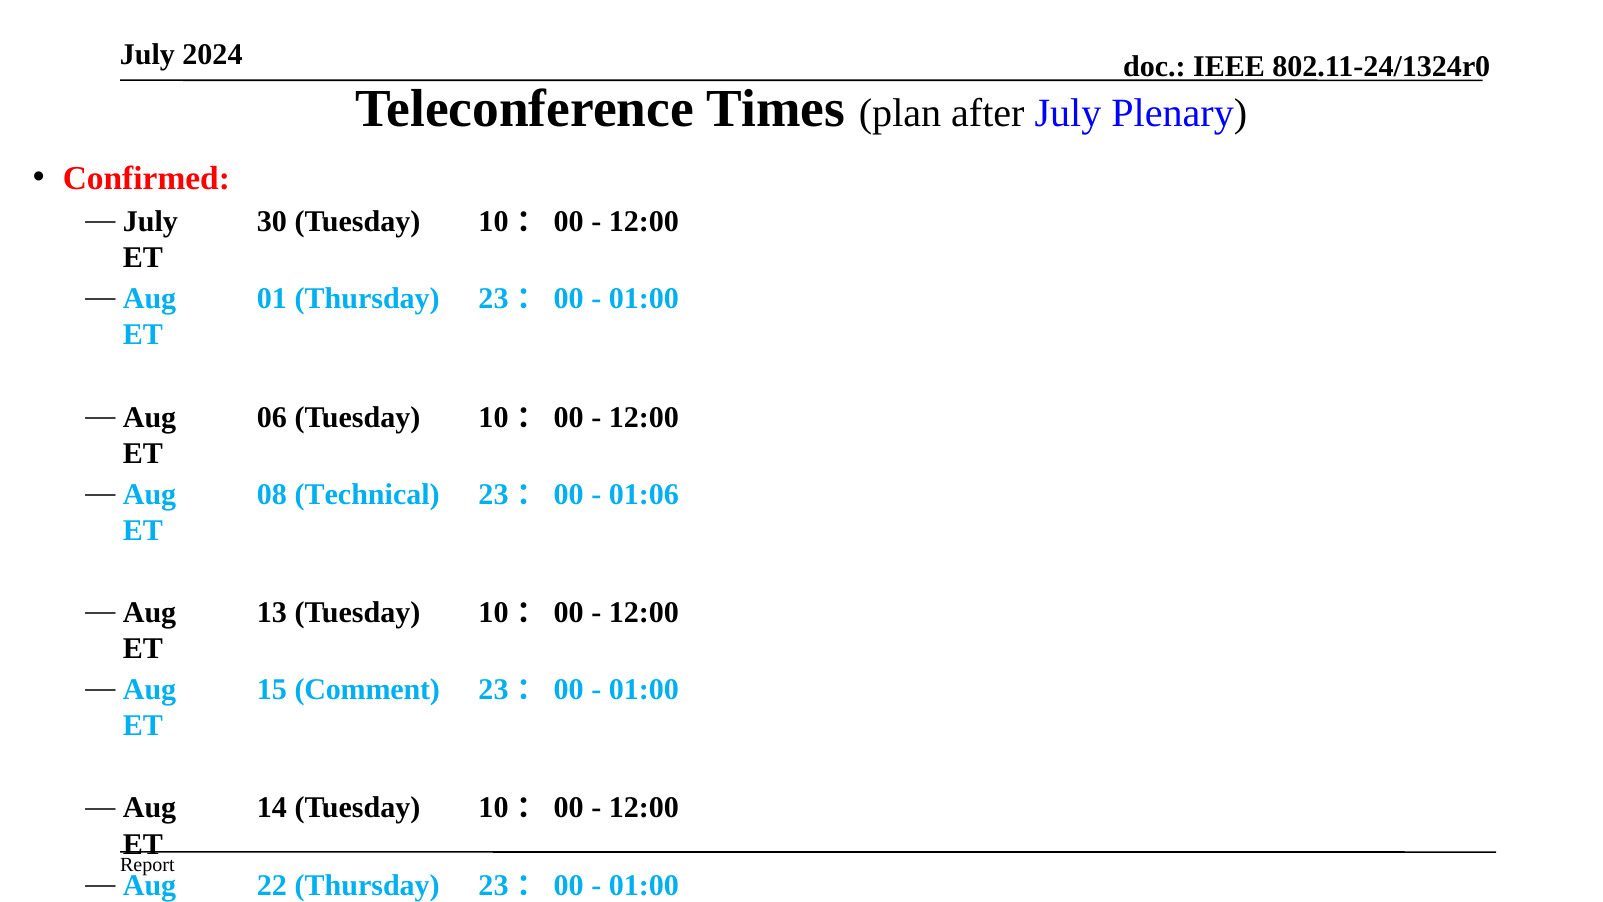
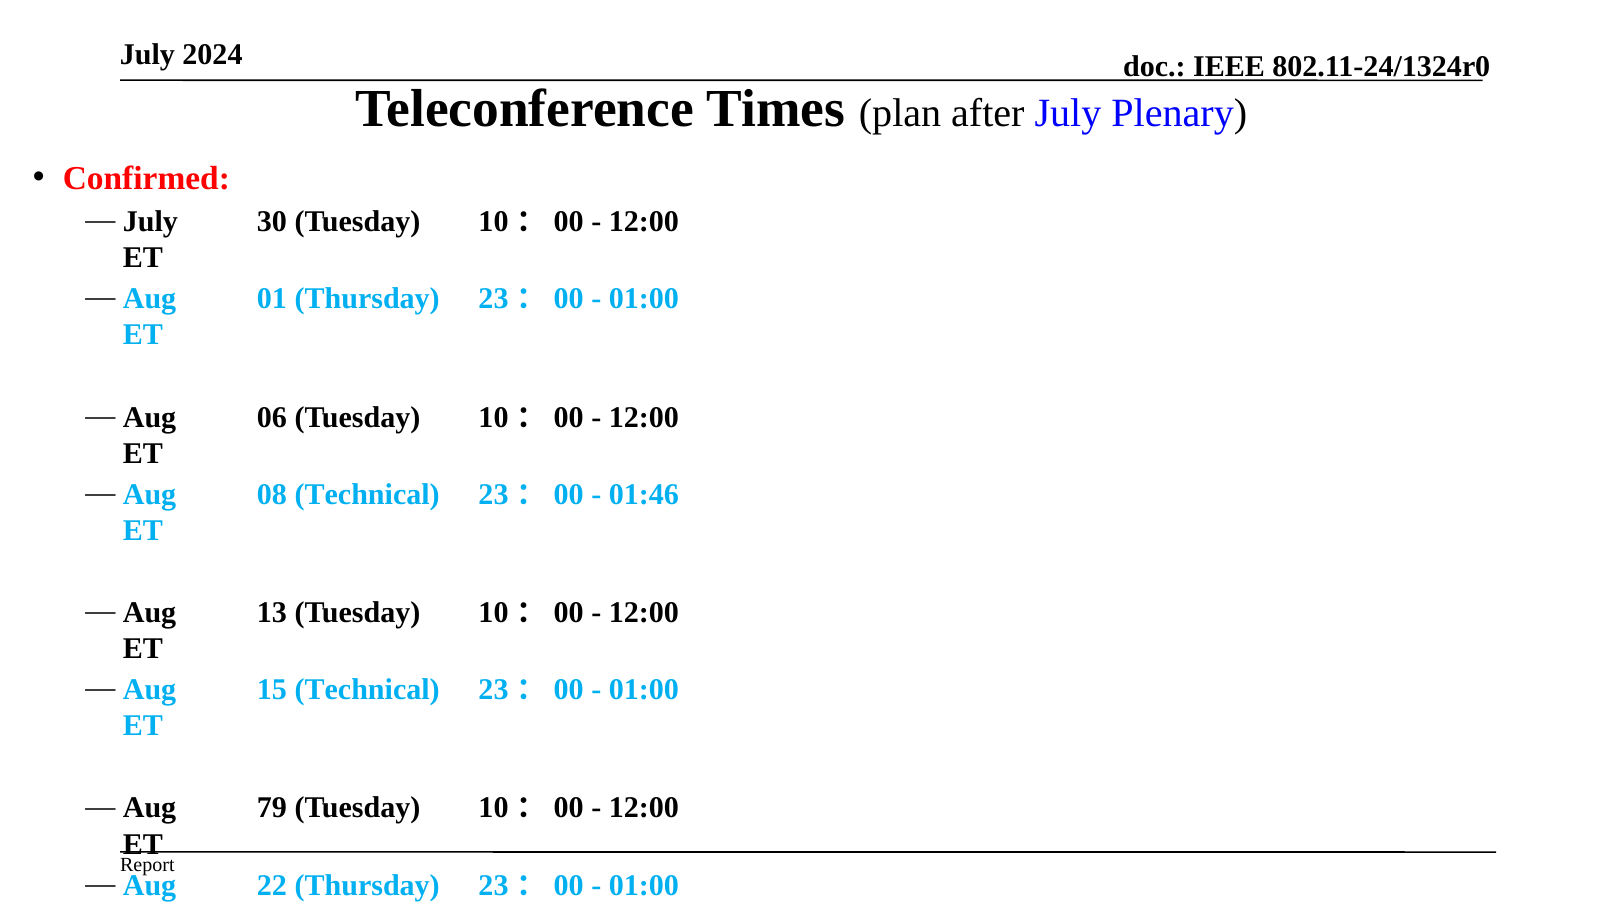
01:06: 01:06 -> 01:46
15 Comment: Comment -> Technical
14: 14 -> 79
